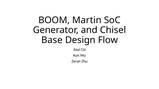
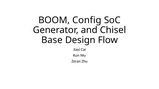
Martin: Martin -> Config
